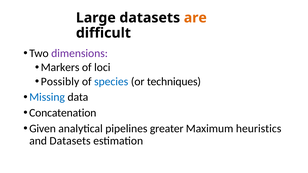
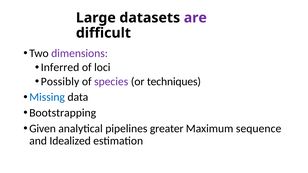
are colour: orange -> purple
Markers: Markers -> Inferred
species colour: blue -> purple
Concatenation: Concatenation -> Bootstrapping
heuristics: heuristics -> sequence
and Datasets: Datasets -> Idealized
